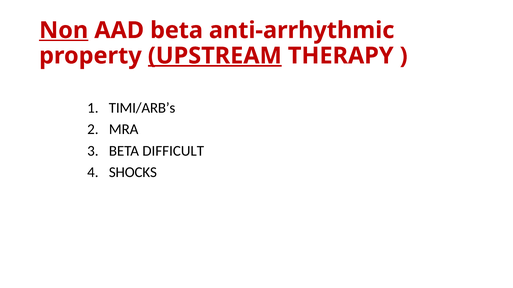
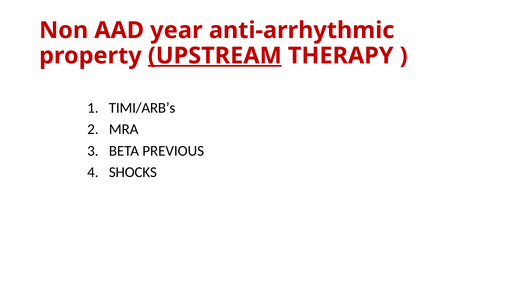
Non underline: present -> none
AAD beta: beta -> year
DIFFICULT: DIFFICULT -> PREVIOUS
